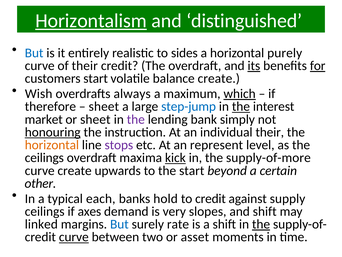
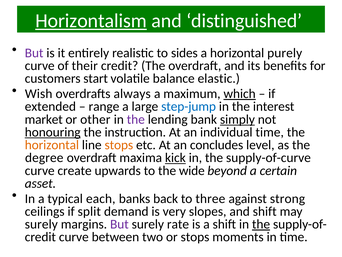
But at (34, 53) colour: blue -> purple
its underline: present -> none
for underline: present -> none
balance create: create -> elastic
therefore: therefore -> extended
sheet at (104, 106): sheet -> range
the at (241, 106) underline: present -> none
or sheet: sheet -> other
simply underline: none -> present
individual their: their -> time
stops at (119, 145) colour: purple -> orange
represent: represent -> concludes
ceilings at (44, 157): ceilings -> degree
supply-of-more: supply-of-more -> supply-of-curve
the start: start -> wide
other: other -> asset
hold: hold -> back
to credit: credit -> three
supply: supply -> strong
axes: axes -> split
linked at (41, 224): linked -> surely
But at (119, 224) colour: blue -> purple
curve at (74, 237) underline: present -> none
or asset: asset -> stops
